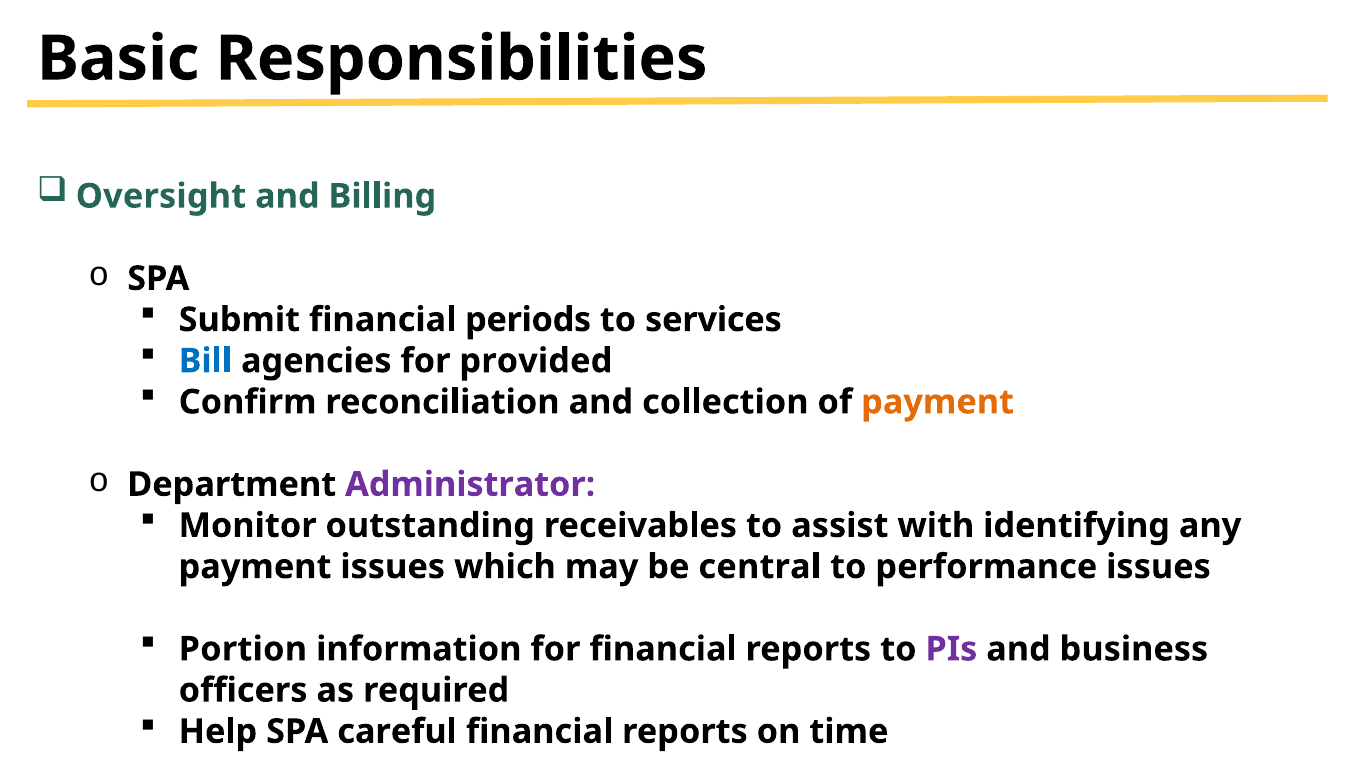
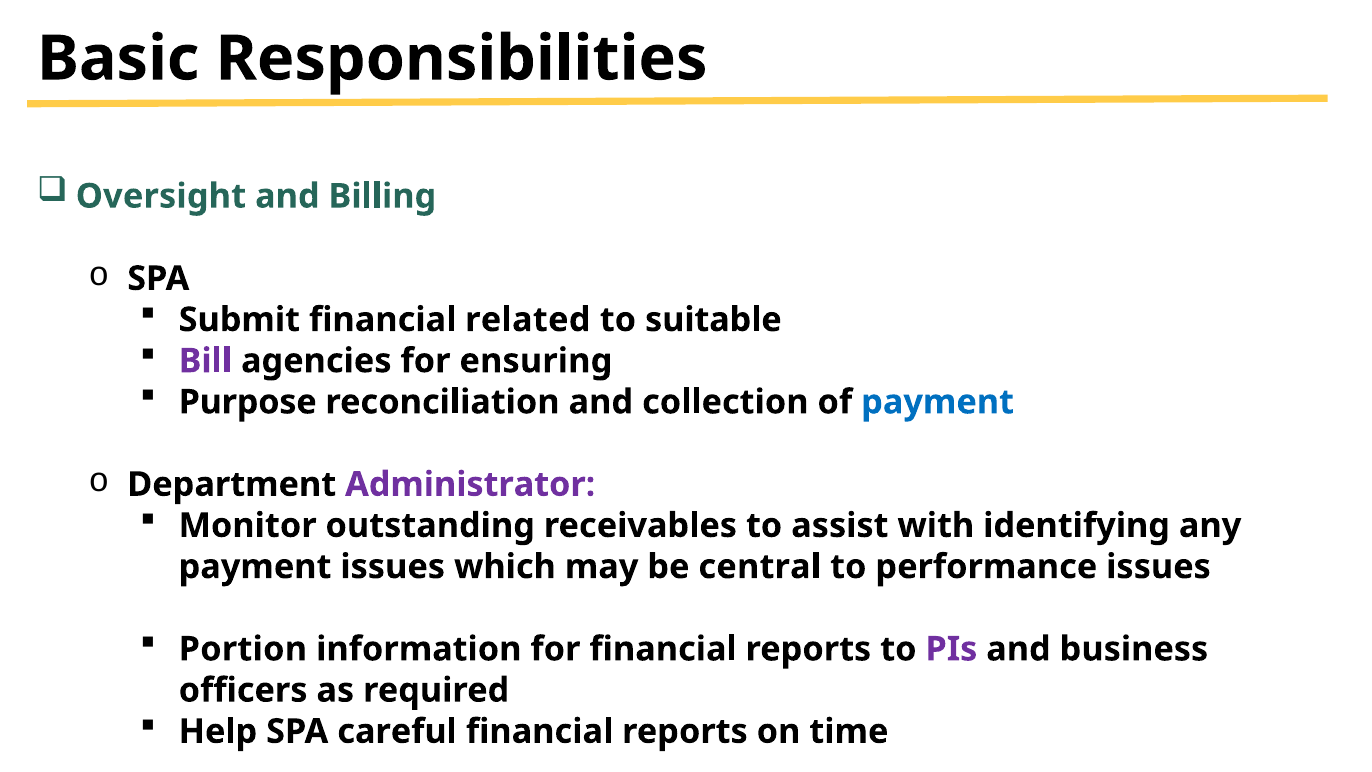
periods: periods -> related
services: services -> suitable
Bill colour: blue -> purple
provided: provided -> ensuring
Confirm: Confirm -> Purpose
payment at (938, 402) colour: orange -> blue
